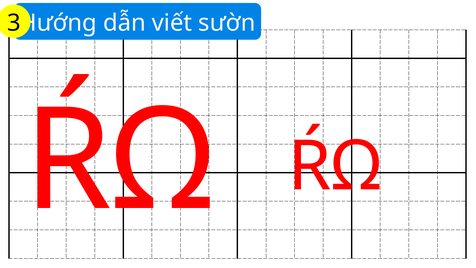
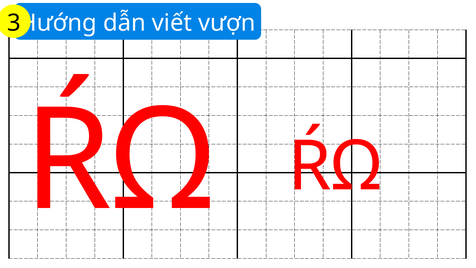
sườn: sườn -> vượn
